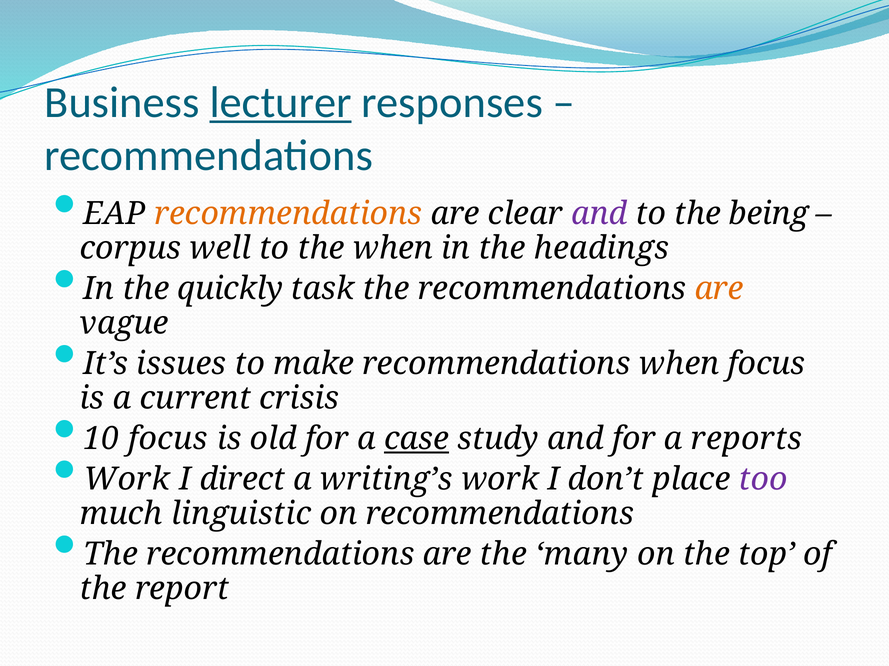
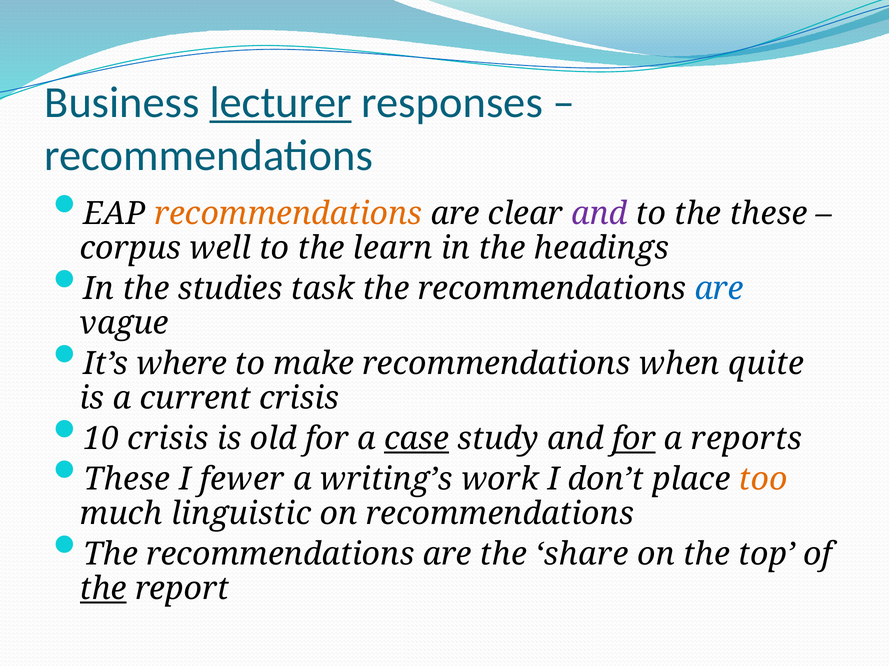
the being: being -> these
the when: when -> learn
quickly: quickly -> studies
are at (719, 289) colour: orange -> blue
issues: issues -> where
when focus: focus -> quite
10 focus: focus -> crisis
for at (634, 439) underline: none -> present
Work at (127, 480): Work -> These
direct: direct -> fewer
too colour: purple -> orange
many: many -> share
the at (103, 589) underline: none -> present
